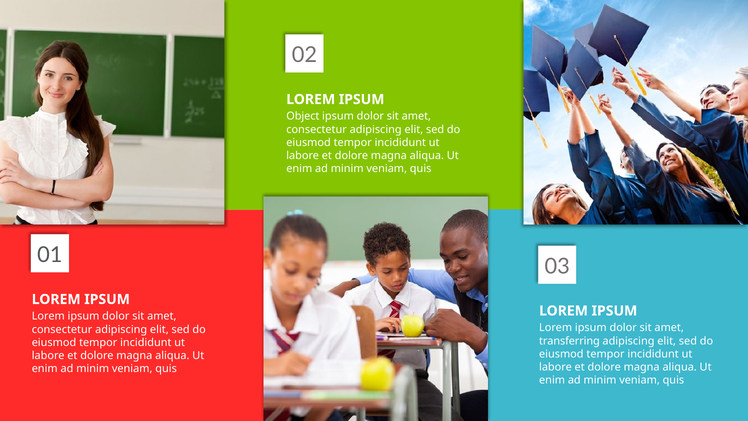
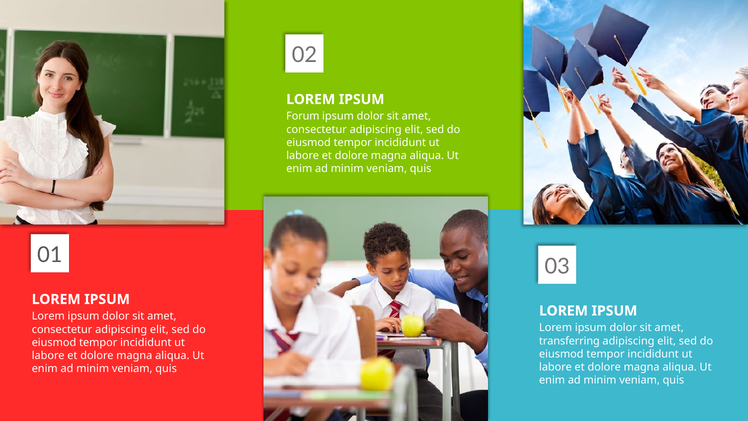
Object: Object -> Forum
